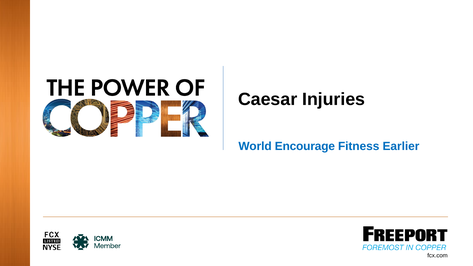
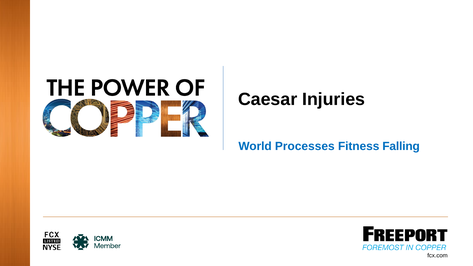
Encourage: Encourage -> Processes
Earlier: Earlier -> Falling
